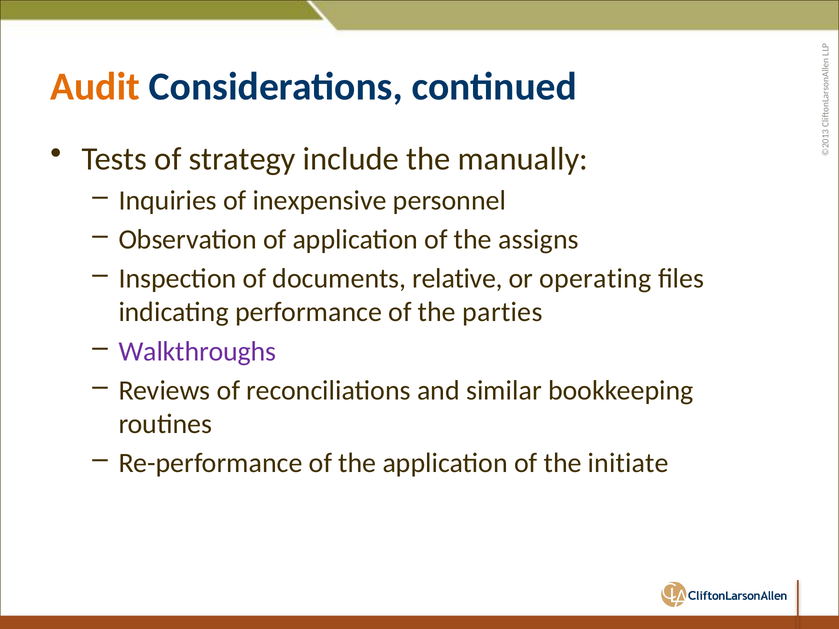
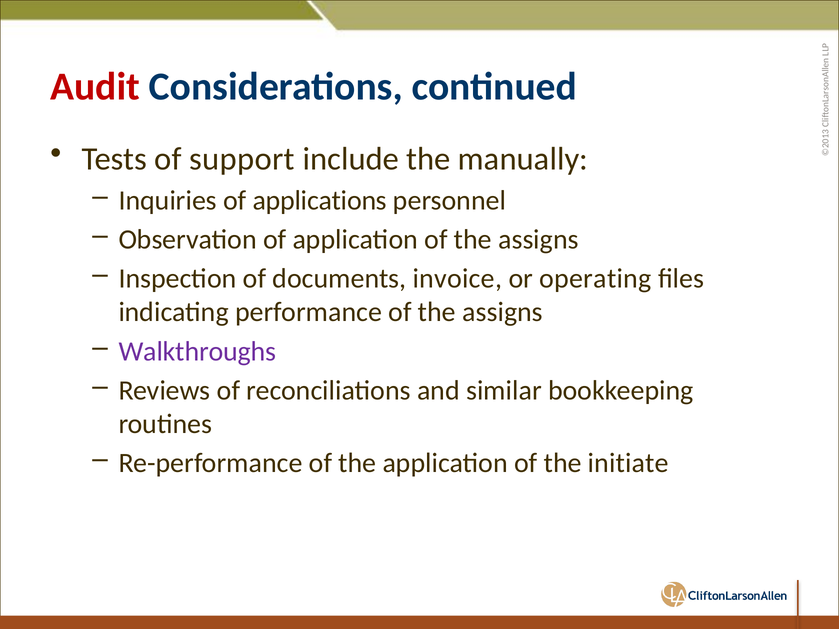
Audit colour: orange -> red
strategy: strategy -> support
inexpensive: inexpensive -> applications
relative: relative -> invoice
performance of the parties: parties -> assigns
